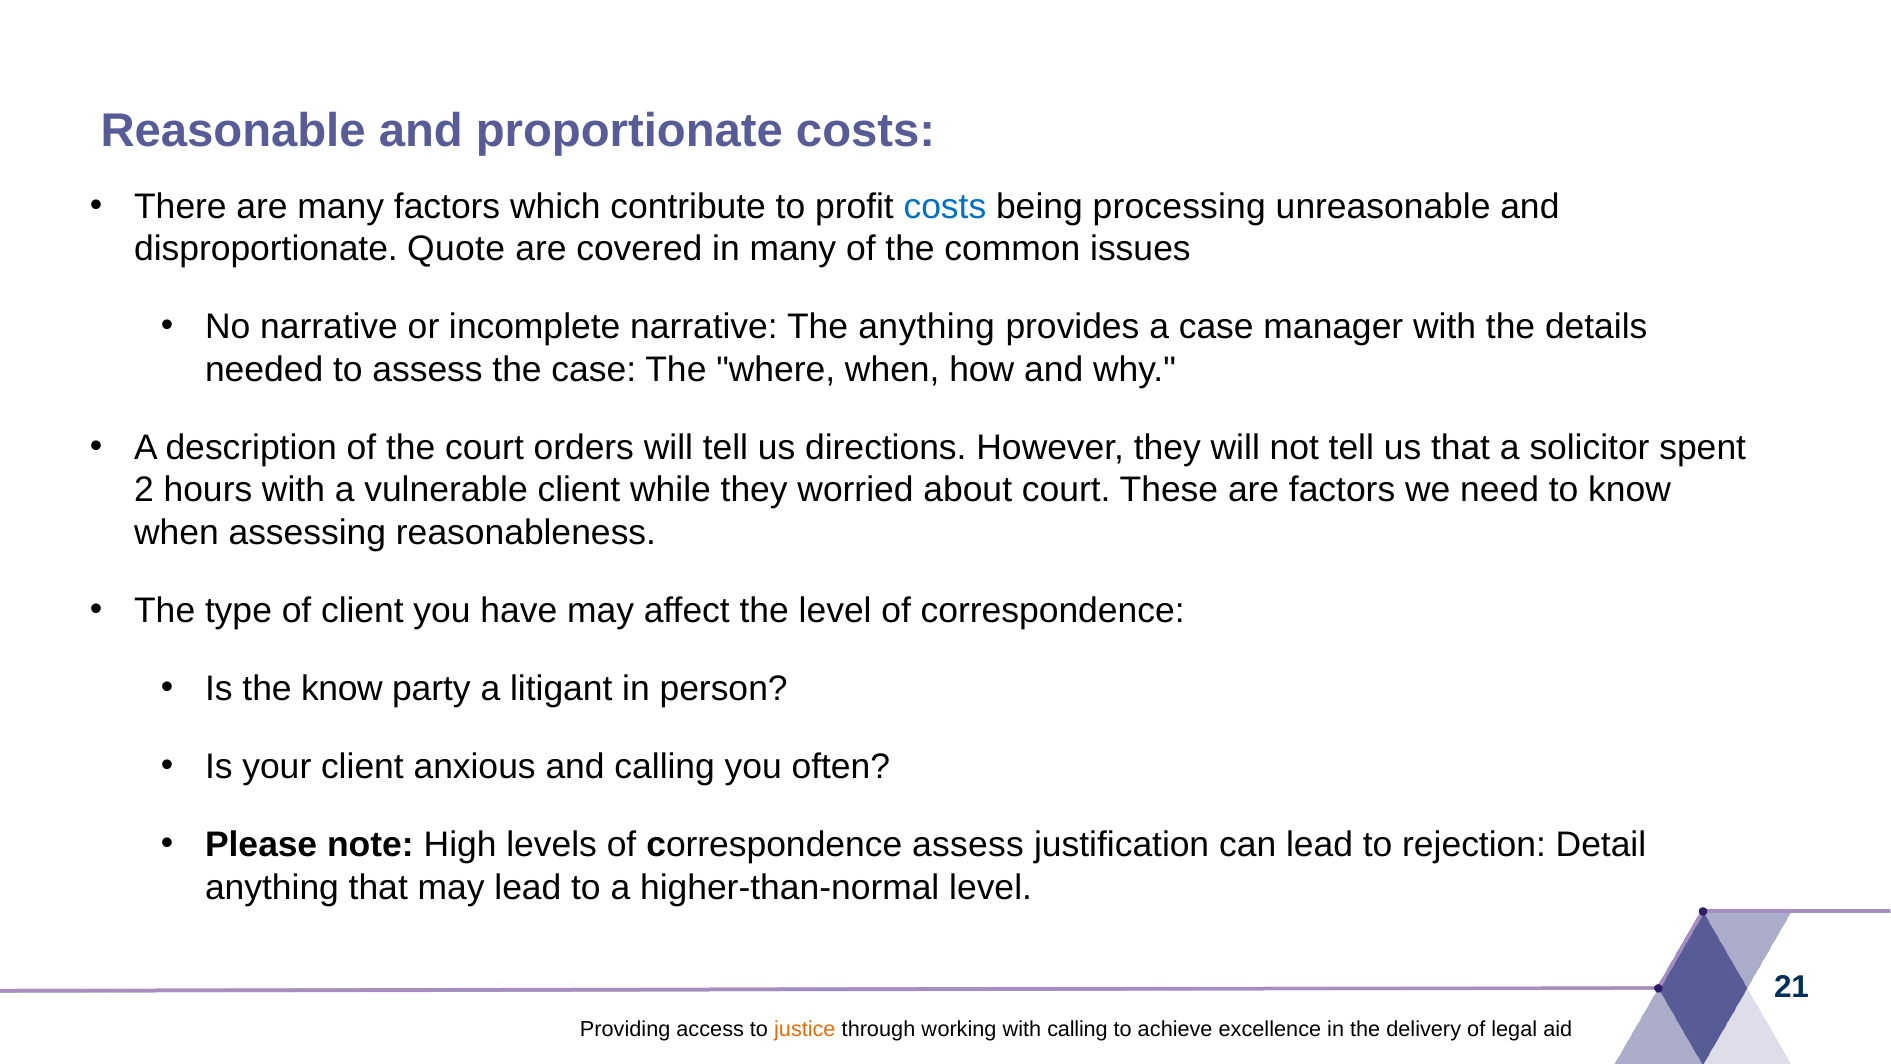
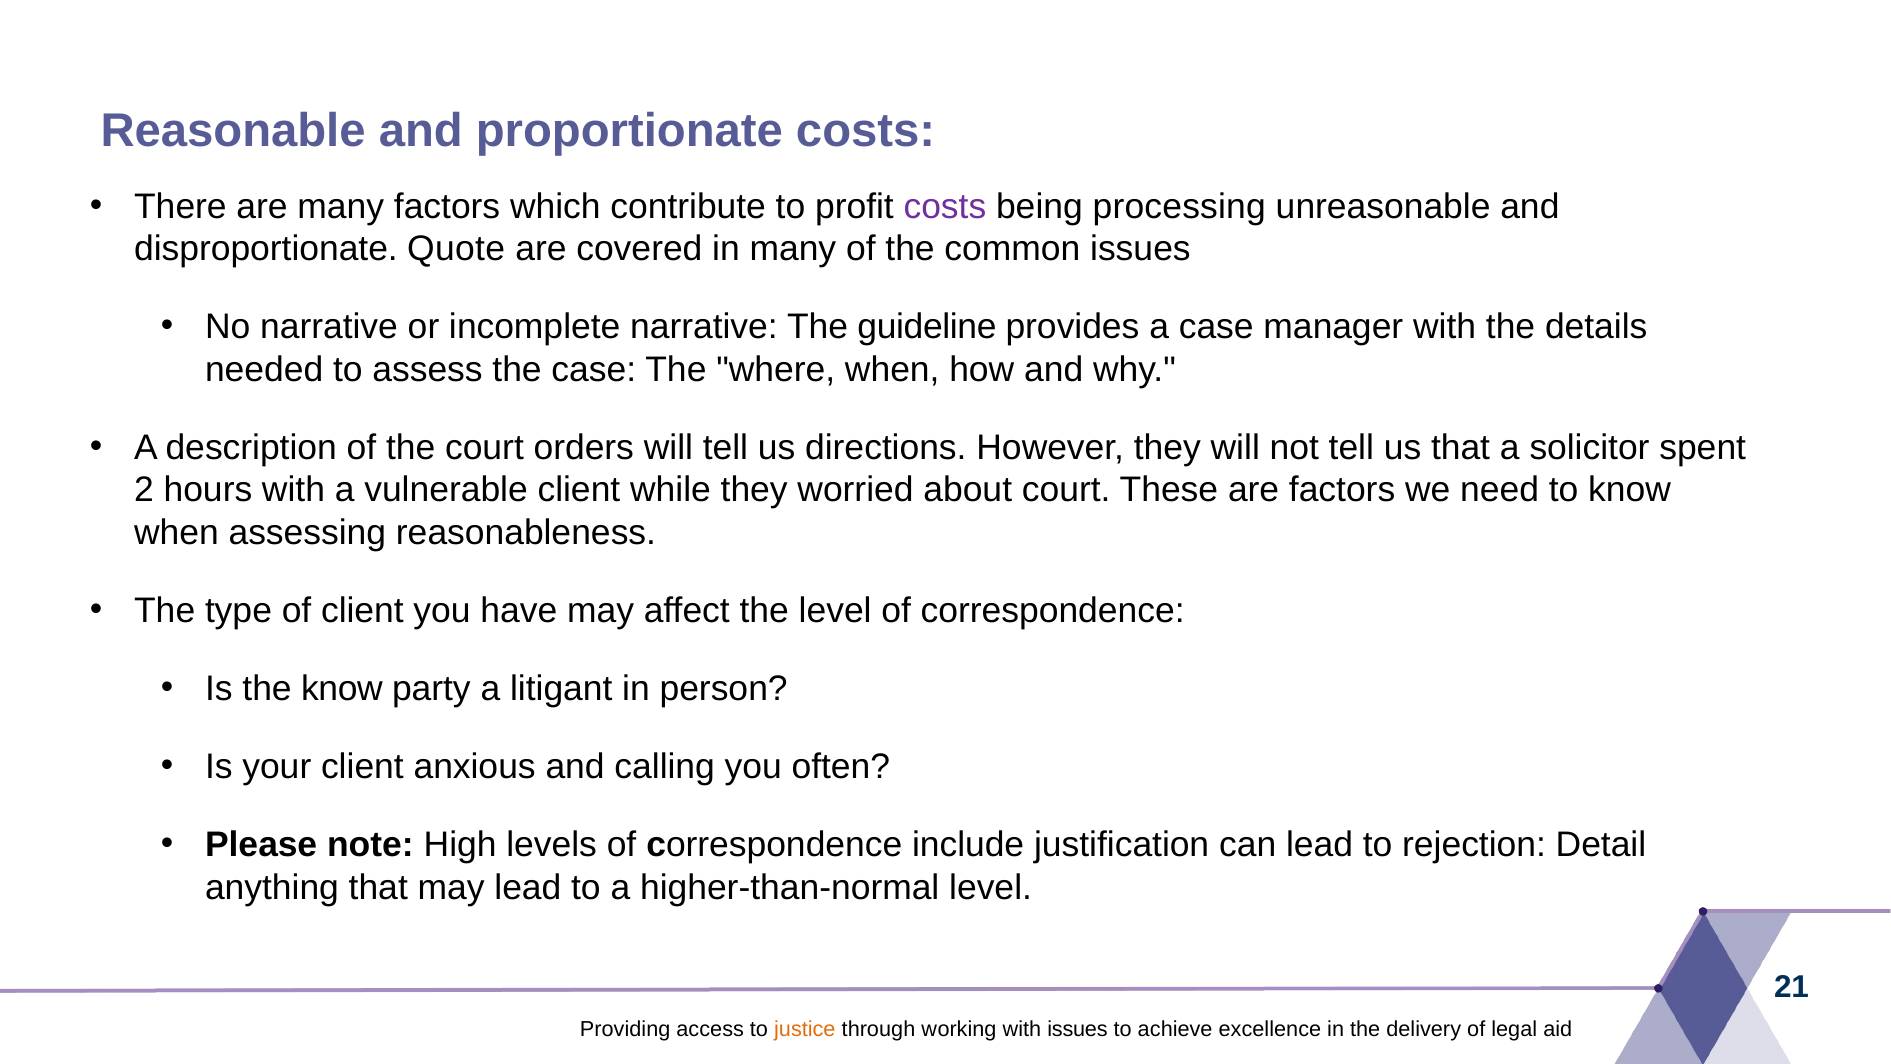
costs at (945, 206) colour: blue -> purple
The anything: anything -> guideline
correspondence assess: assess -> include
with calling: calling -> issues
